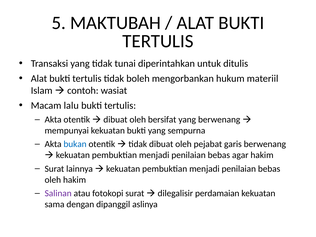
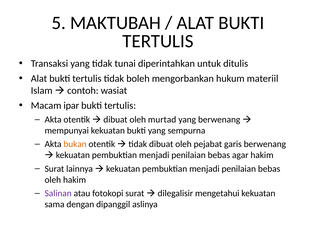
lalu: lalu -> ipar
bersifat: bersifat -> murtad
bukan colour: blue -> orange
perdamaian: perdamaian -> mengetahui
